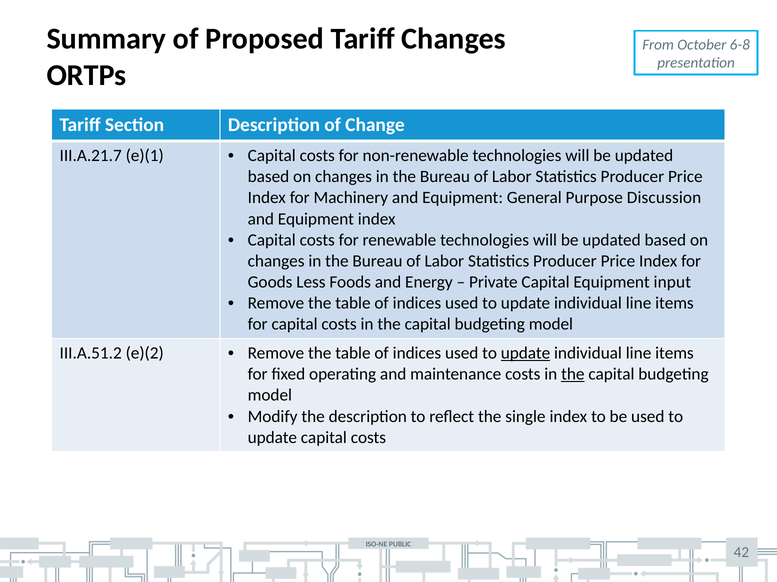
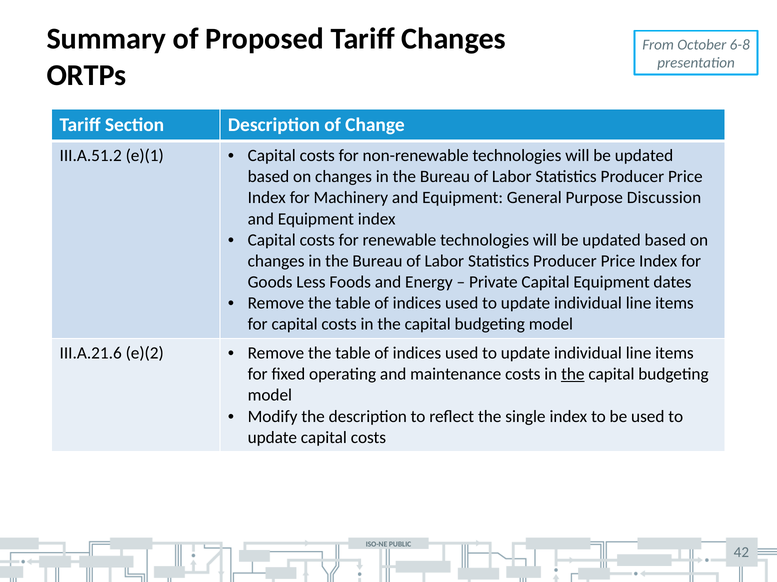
III.A.21.7: III.A.21.7 -> III.A.51.2
input: input -> dates
III.A.51.2: III.A.51.2 -> III.A.21.6
update at (526, 354) underline: present -> none
